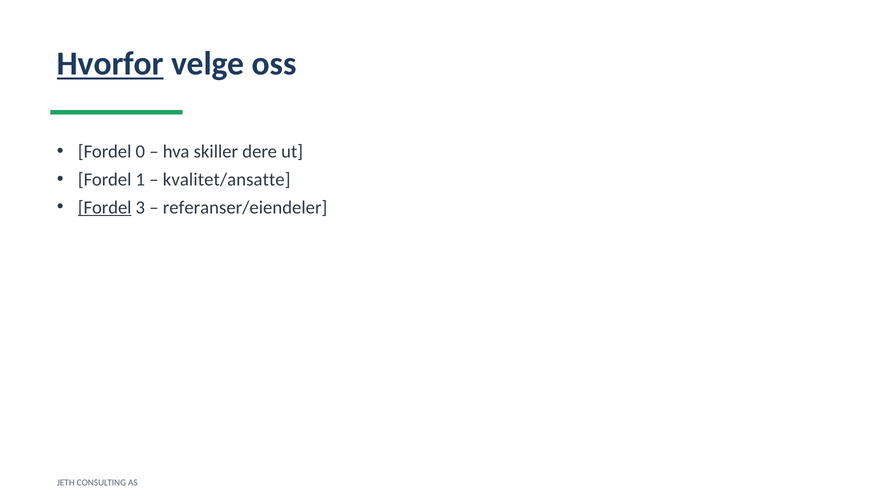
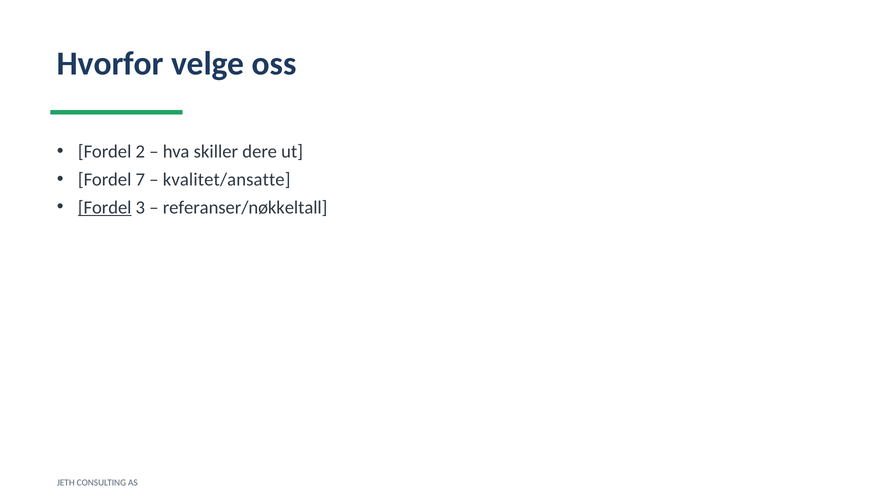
Hvorfor underline: present -> none
0: 0 -> 2
1: 1 -> 7
referanser/eiendeler: referanser/eiendeler -> referanser/nøkkeltall
